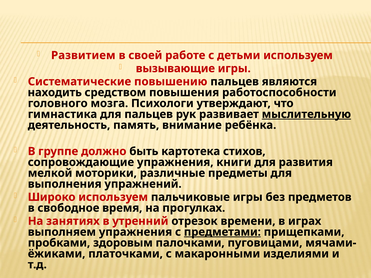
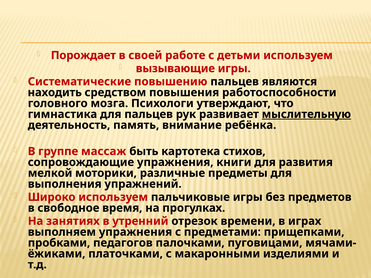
Развитием: Развитием -> Порождает
должно: должно -> массаж
предметами underline: present -> none
здоровым: здоровым -> педагогов
